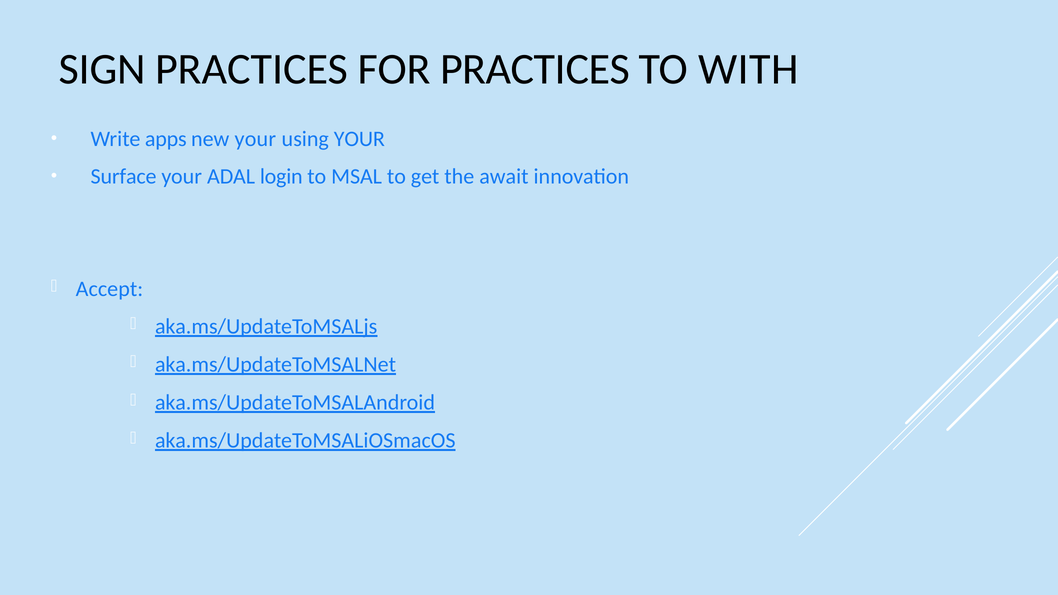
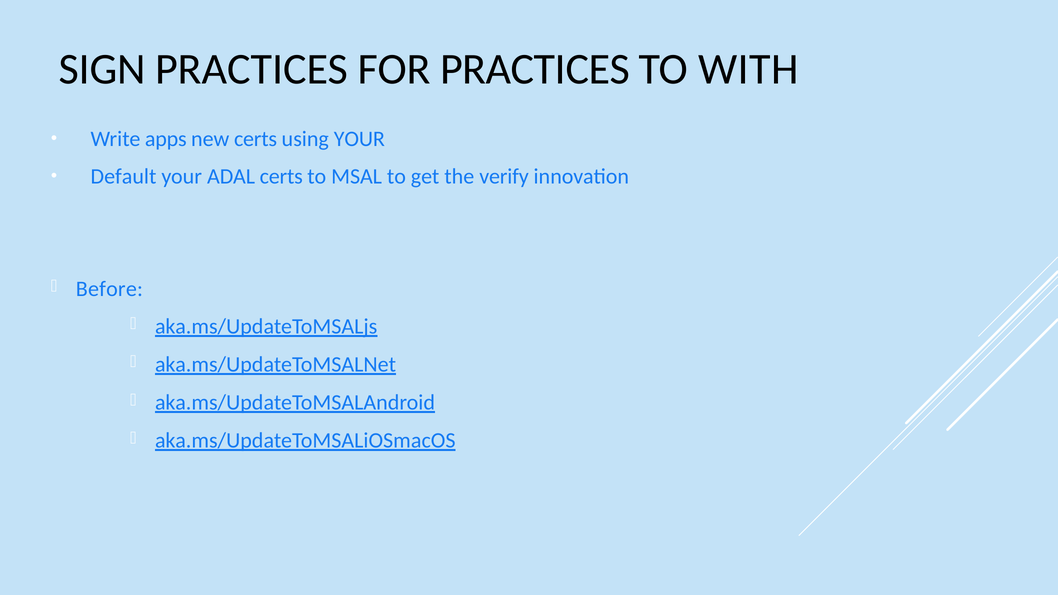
new your: your -> certs
Surface: Surface -> Default
ADAL login: login -> certs
await: await -> verify
Accept: Accept -> Before
